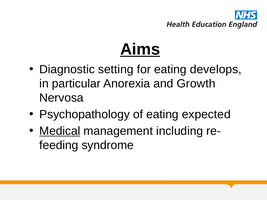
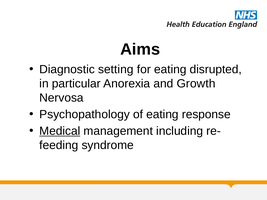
Aims underline: present -> none
develops: develops -> disrupted
expected: expected -> response
